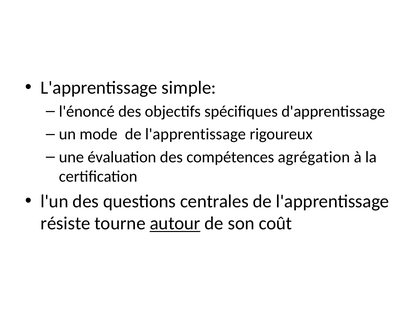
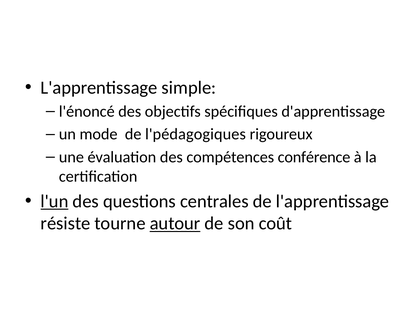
mode de l'apprentissage: l'apprentissage -> l'pédagogiques
agrégation: agrégation -> conférence
l'un underline: none -> present
